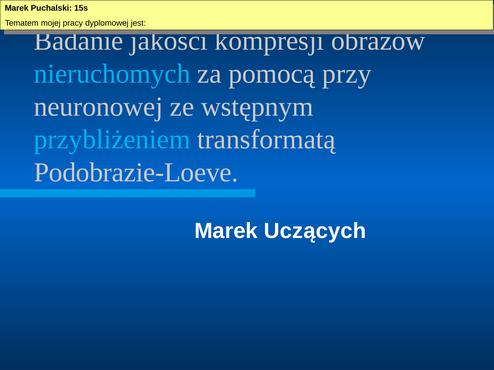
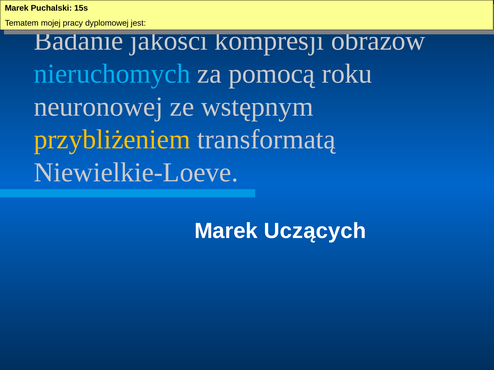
przy: przy -> roku
przybliżeniem colour: light blue -> yellow
Podobrazie-Loeve: Podobrazie-Loeve -> Niewielkie-Loeve
